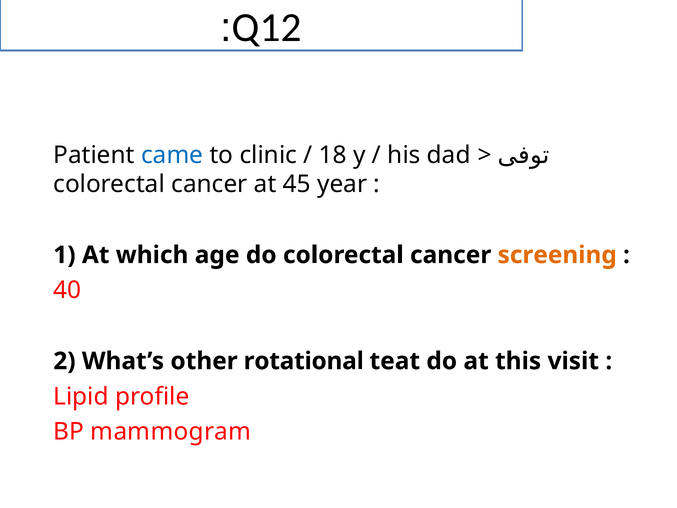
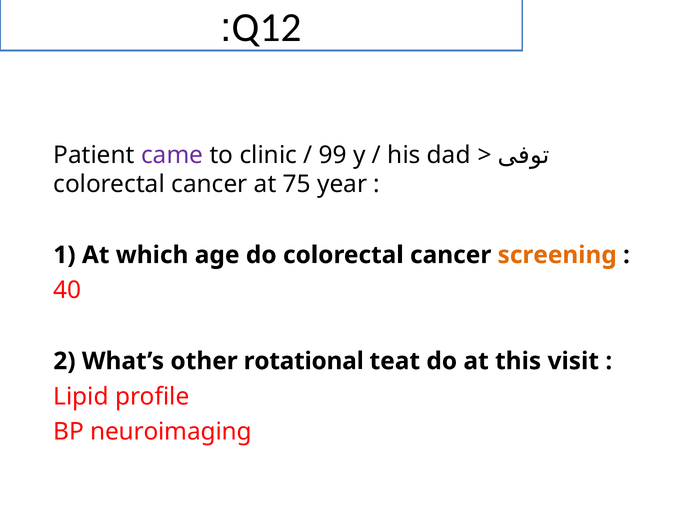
came colour: blue -> purple
18: 18 -> 99
45: 45 -> 75
mammogram: mammogram -> neuroimaging
